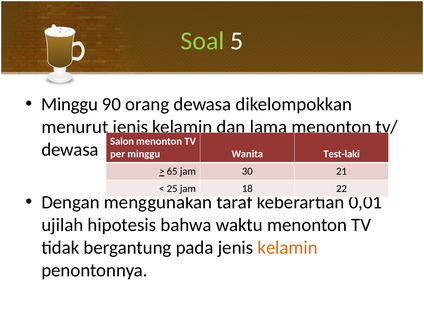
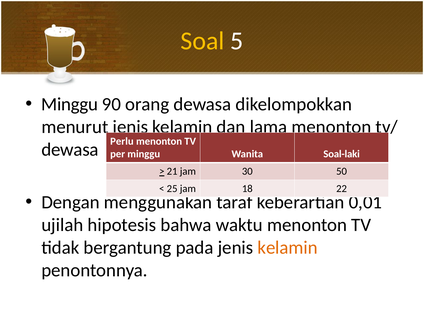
Soal colour: light green -> yellow
Salon: Salon -> Perlu
Test-laki: Test-laki -> Soal-laki
65: 65 -> 21
21: 21 -> 50
